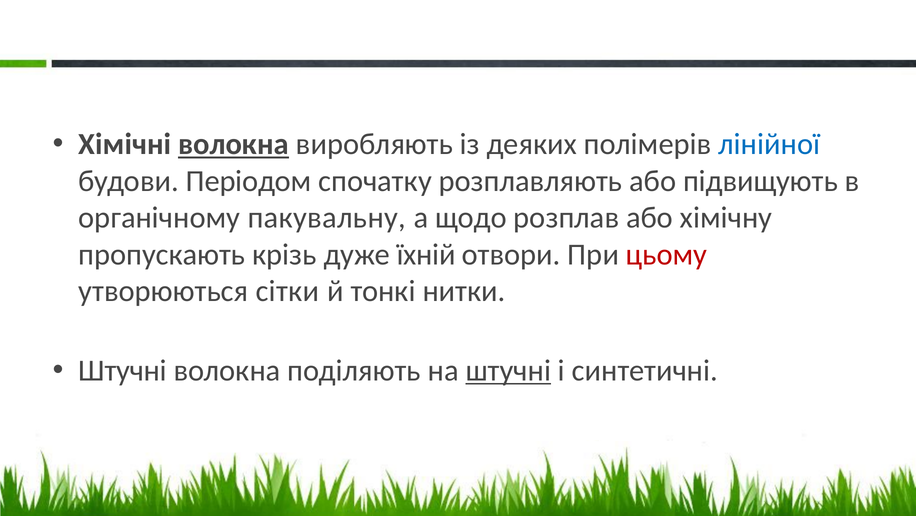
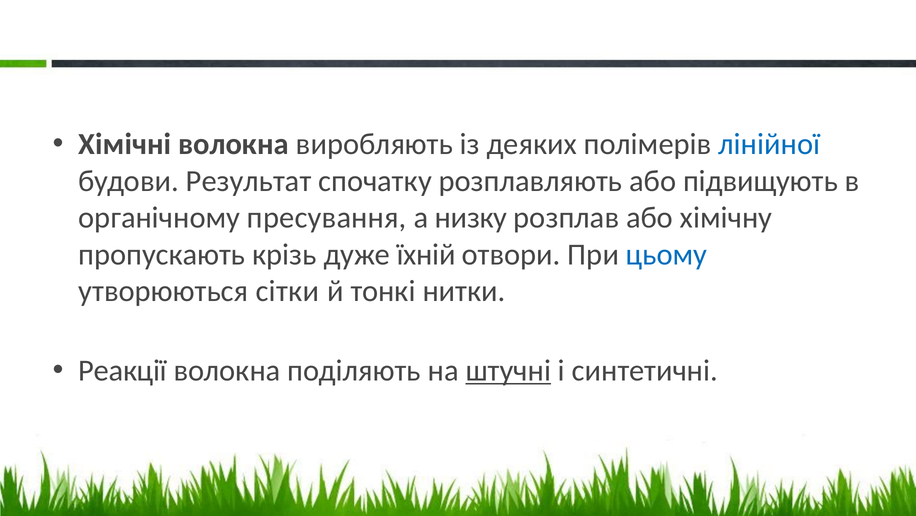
волокна at (233, 144) underline: present -> none
Періодом: Періодом -> Результат
пакувальну: пакувальну -> пресування
щодо: щодо -> низку
цьому colour: red -> blue
Штучні at (123, 370): Штучні -> Реакції
